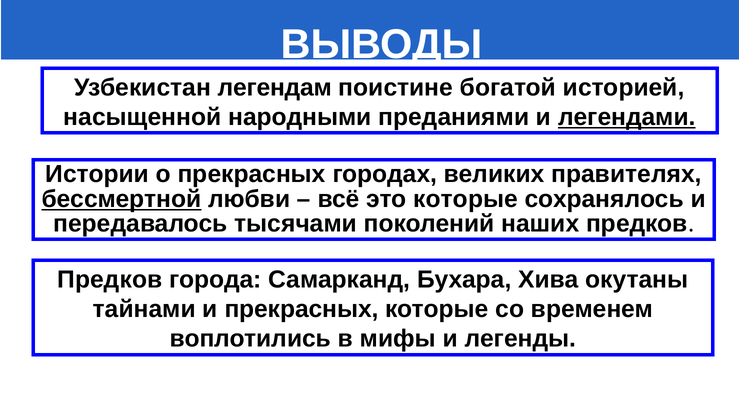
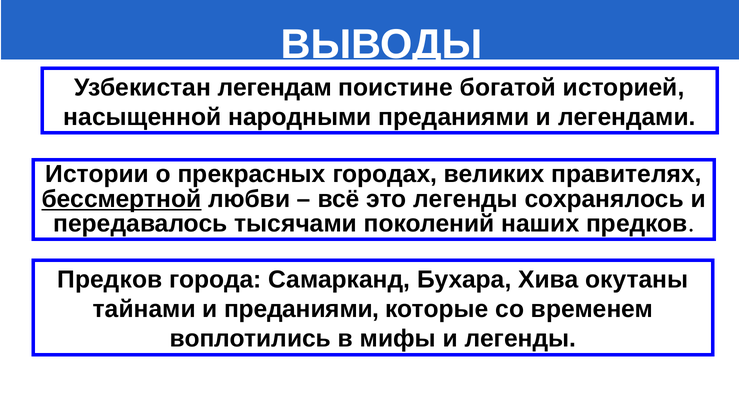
легендами underline: present -> none
это которые: которые -> легенды
и прекрасных: прекрасных -> преданиями
